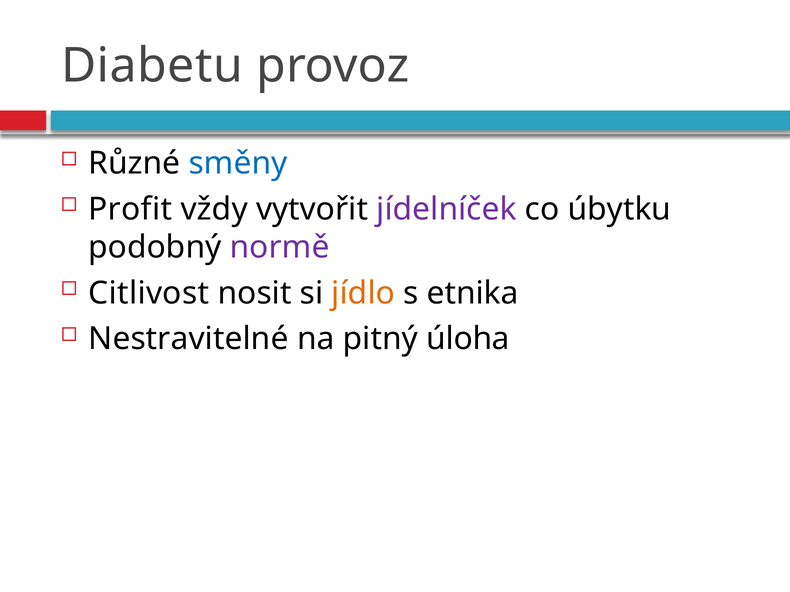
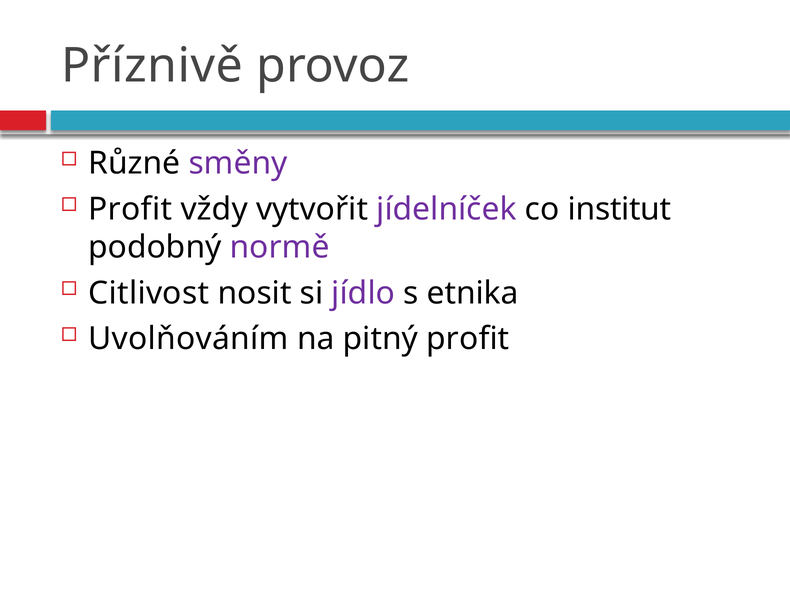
Diabetu: Diabetu -> Příznivě
směny colour: blue -> purple
úbytku: úbytku -> institut
jídlo colour: orange -> purple
Nestravitelné: Nestravitelné -> Uvolňováním
pitný úloha: úloha -> profit
